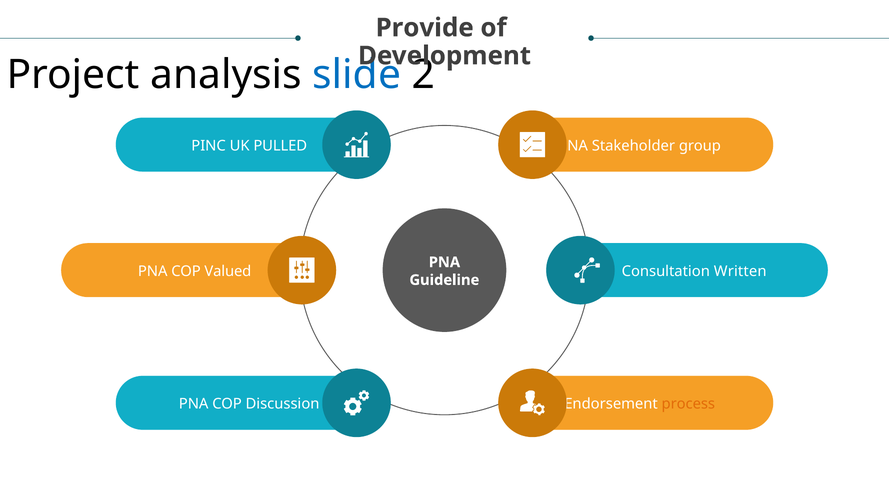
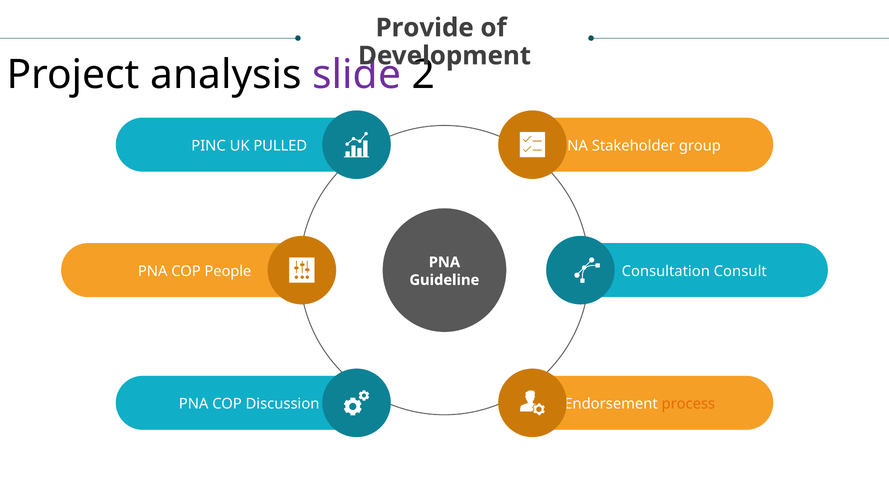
slide colour: blue -> purple
Valued: Valued -> People
Written: Written -> Consult
